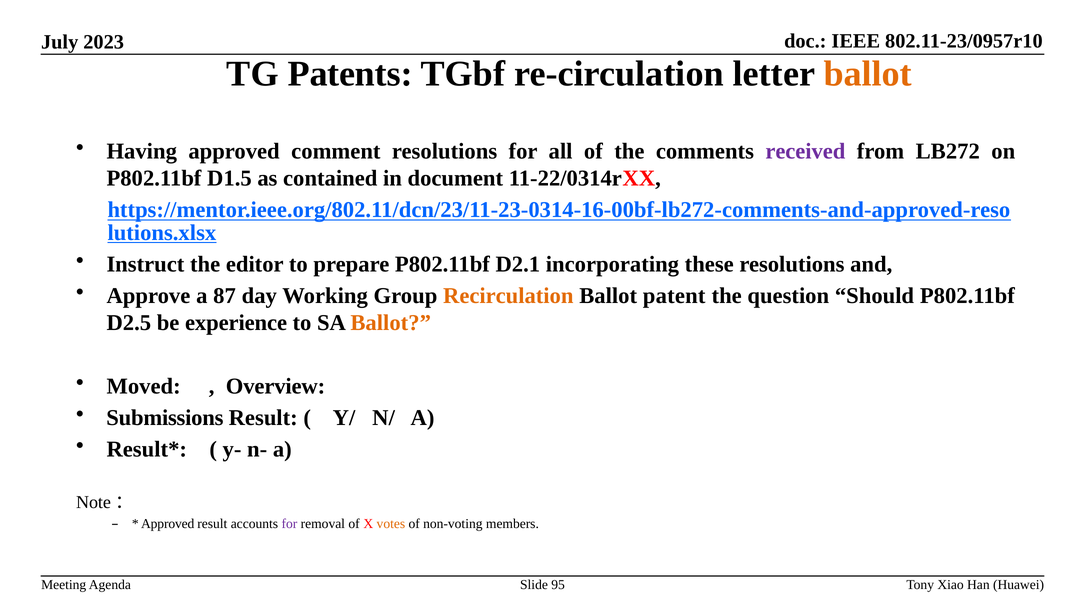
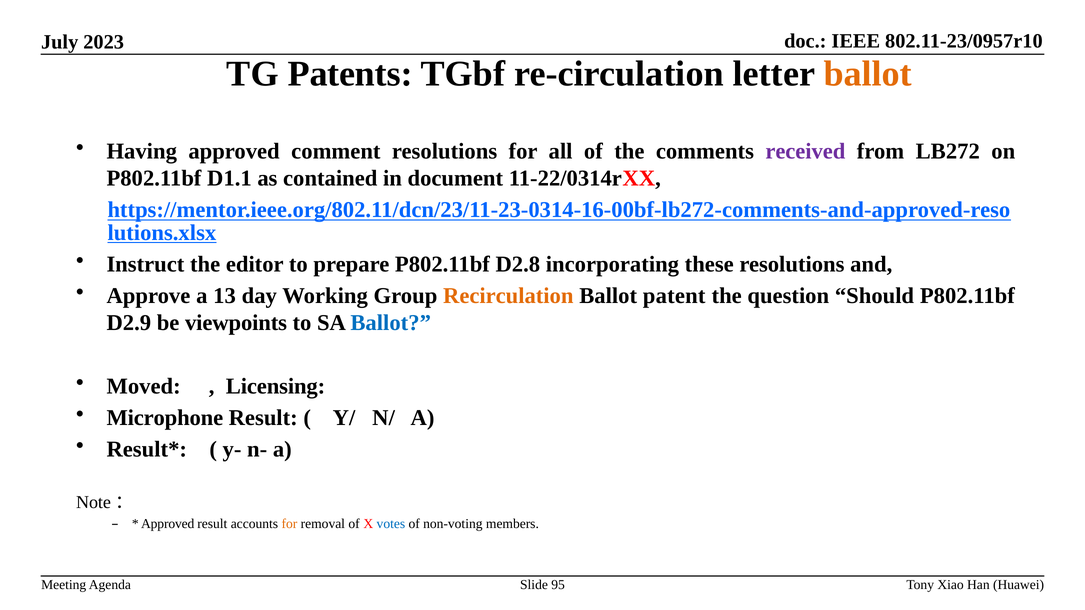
D1.5: D1.5 -> D1.1
D2.1: D2.1 -> D2.8
87: 87 -> 13
D2.5: D2.5 -> D2.9
experience: experience -> viewpoints
Ballot at (391, 323) colour: orange -> blue
Overview: Overview -> Licensing
Submissions: Submissions -> Microphone
for at (289, 524) colour: purple -> orange
votes colour: orange -> blue
